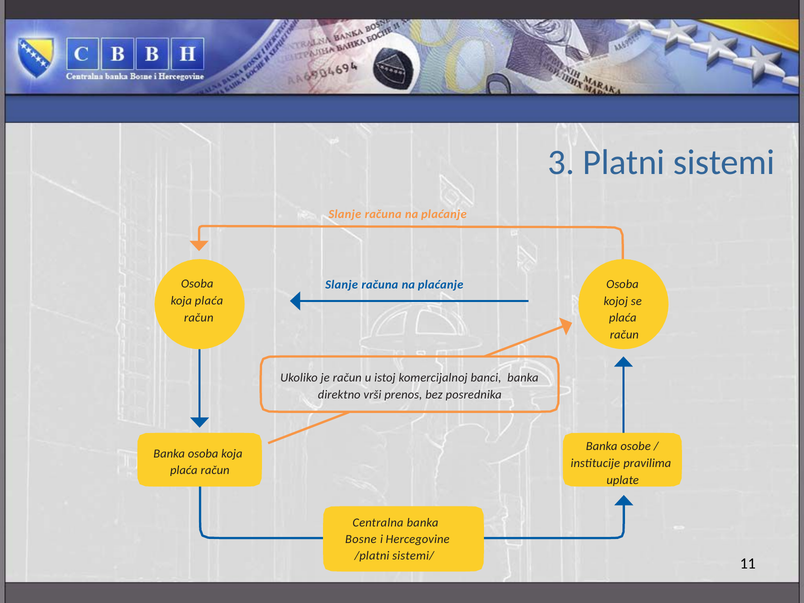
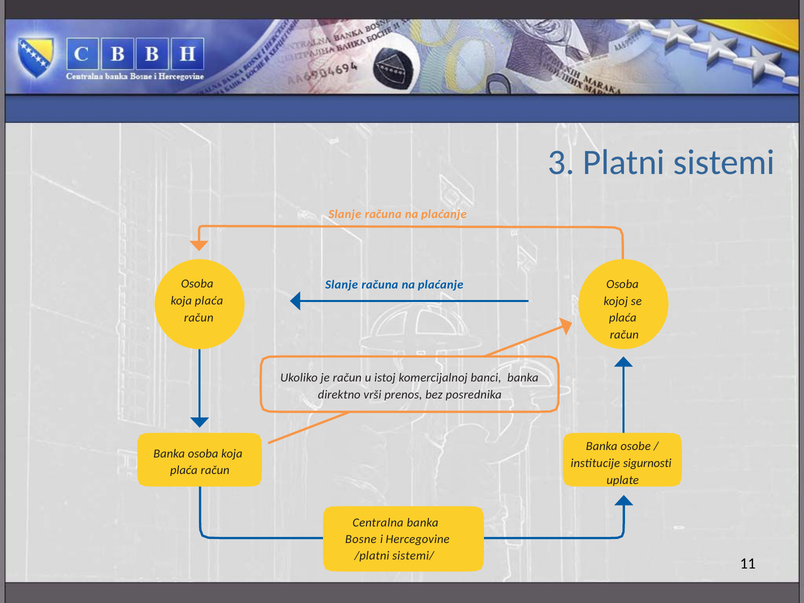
pravilima: pravilima -> sigurnosti
